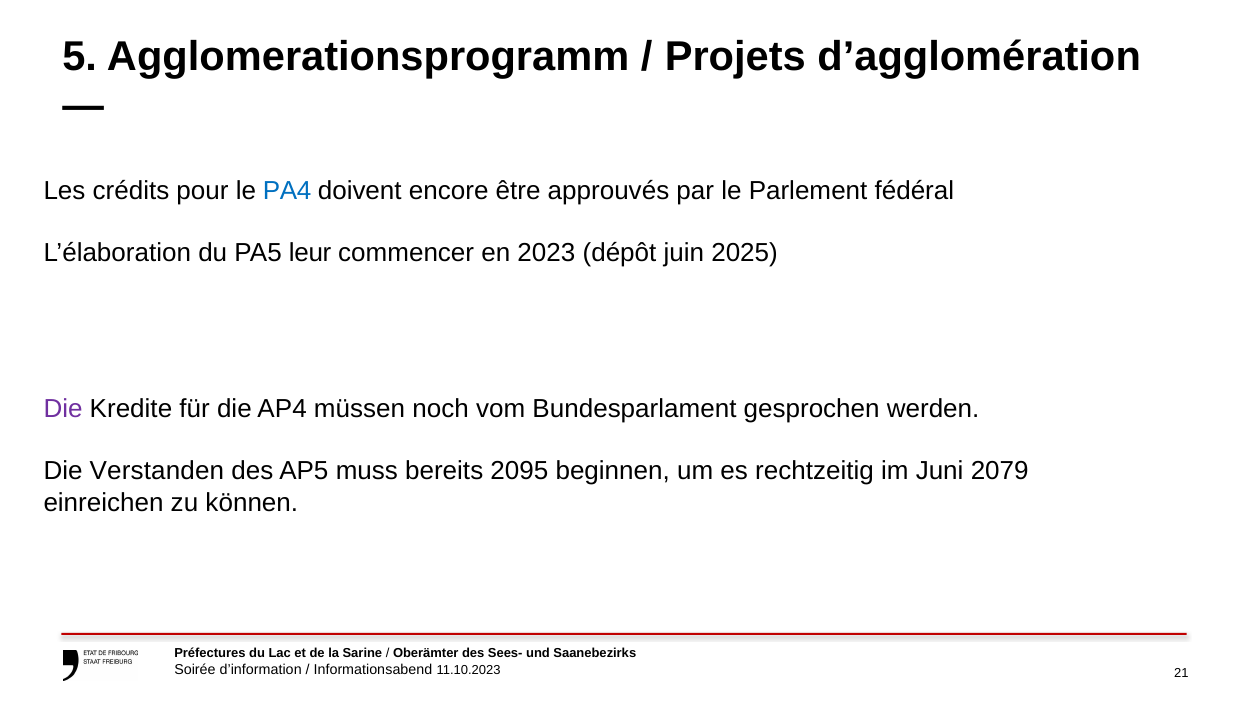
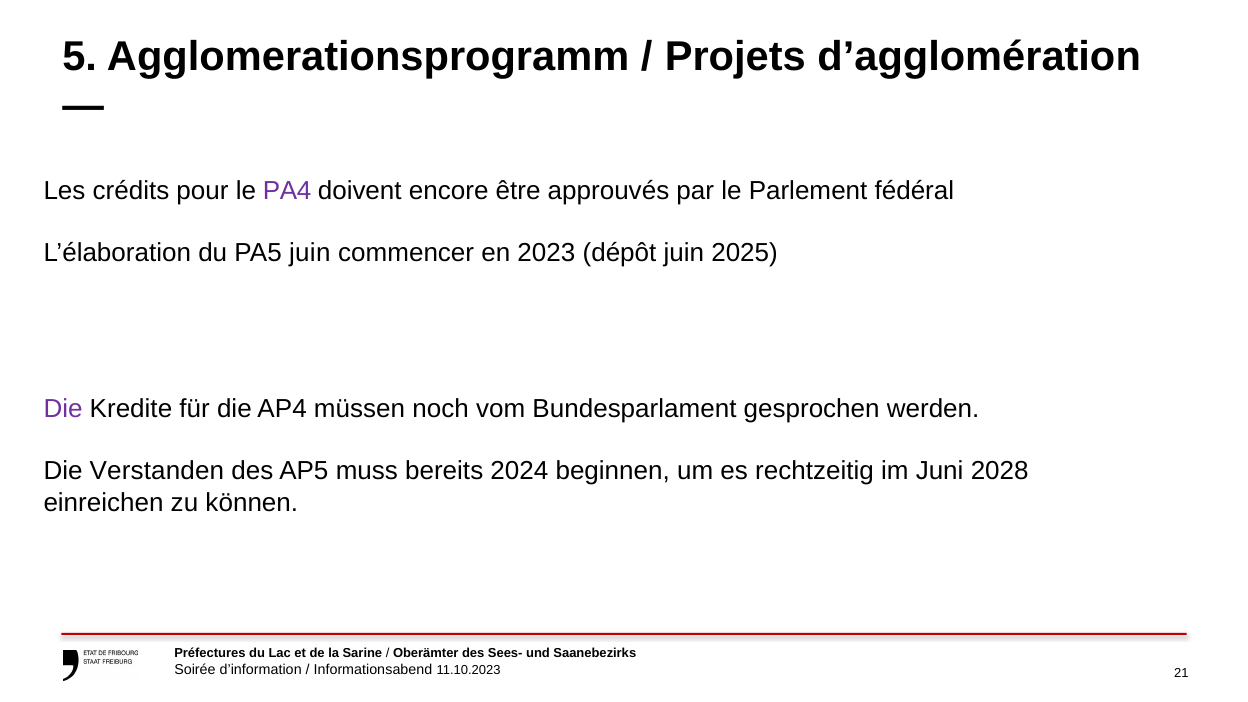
PA4 colour: blue -> purple
PA5 leur: leur -> juin
2095: 2095 -> 2024
2079: 2079 -> 2028
